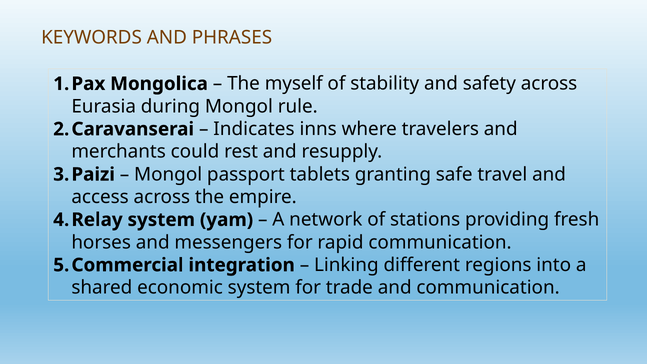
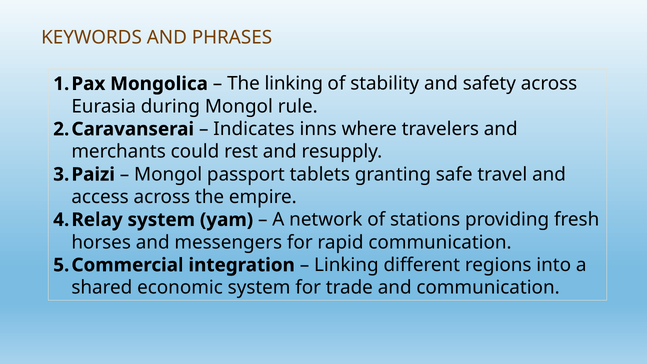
The myself: myself -> linking
